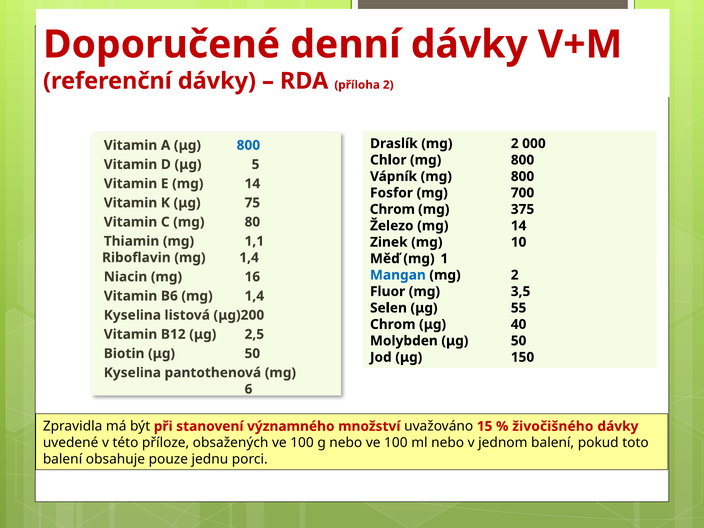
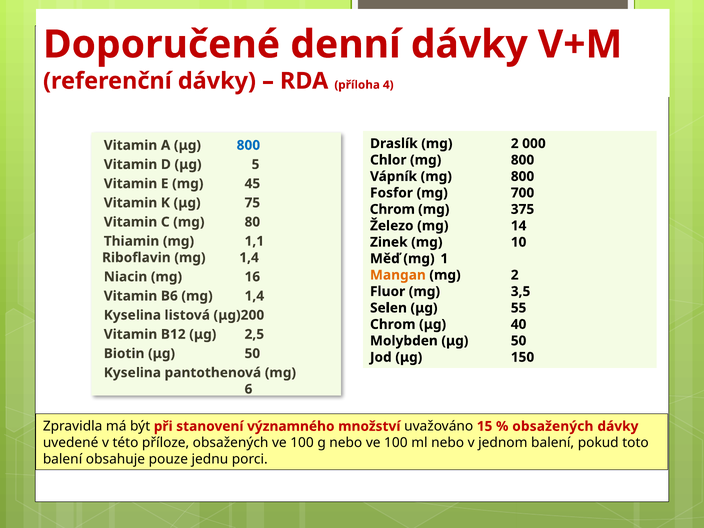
příloha 2: 2 -> 4
E mg 14: 14 -> 45
Mangan colour: blue -> orange
živočišného at (553, 426): živočišného -> obsažených
